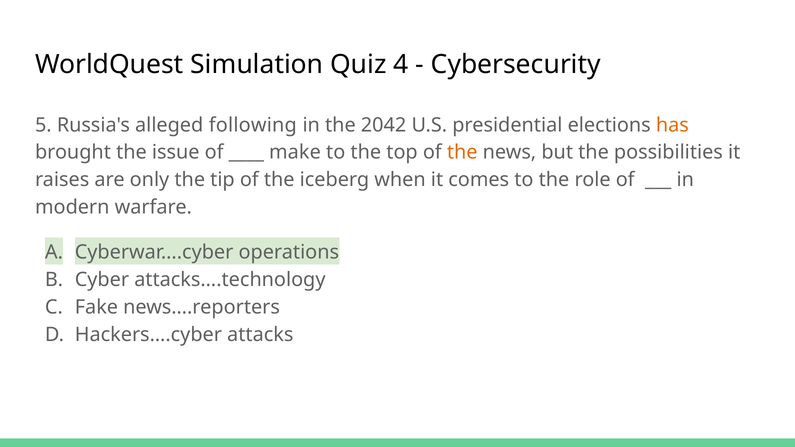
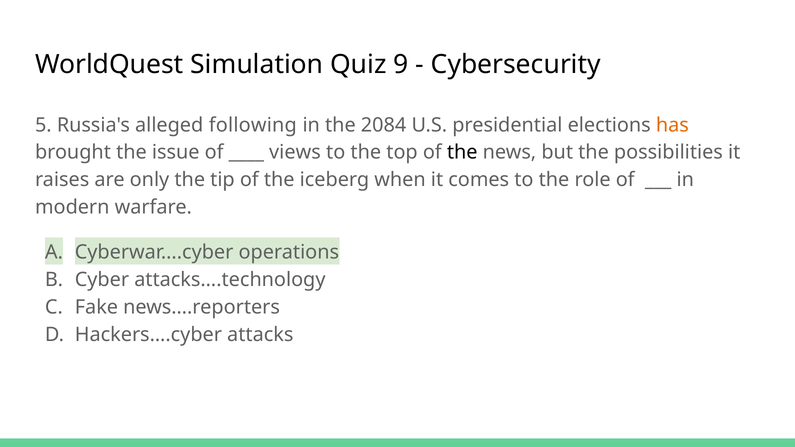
4: 4 -> 9
2042: 2042 -> 2084
make: make -> views
the at (462, 152) colour: orange -> black
